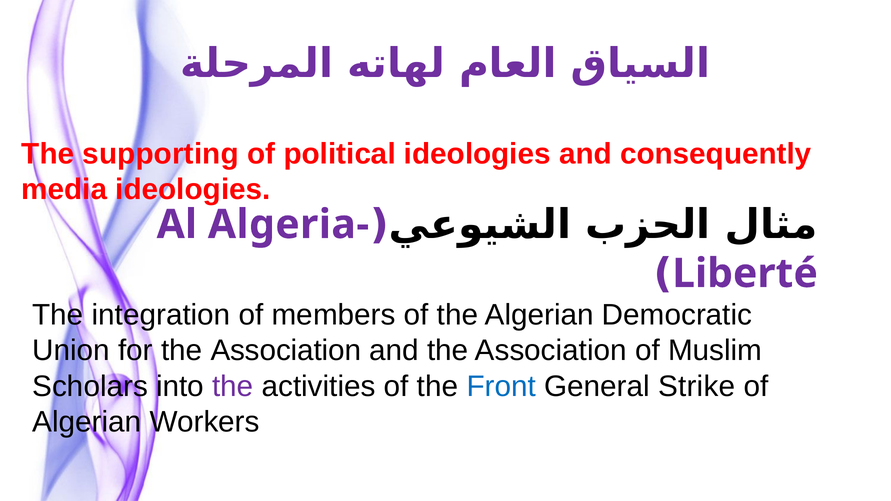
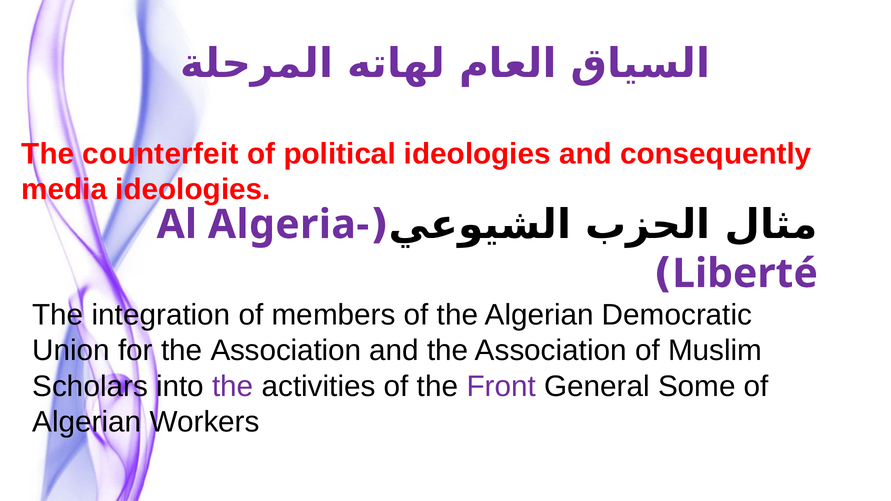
supporting: supporting -> counterfeit
Front colour: blue -> purple
Strike: Strike -> Some
